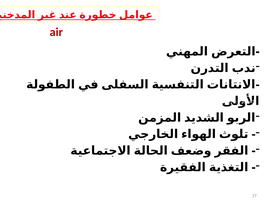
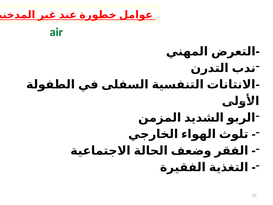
air colour: red -> green
